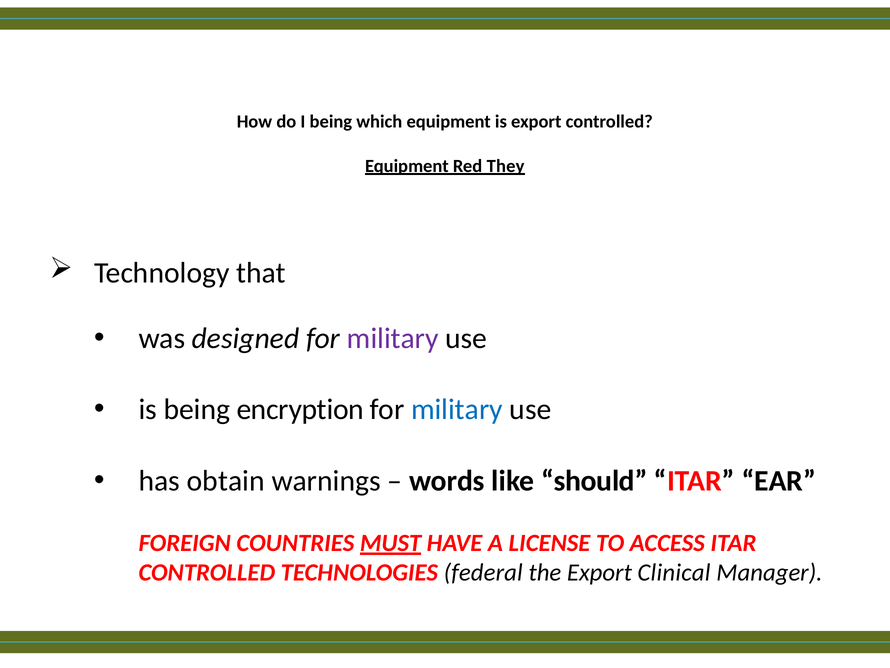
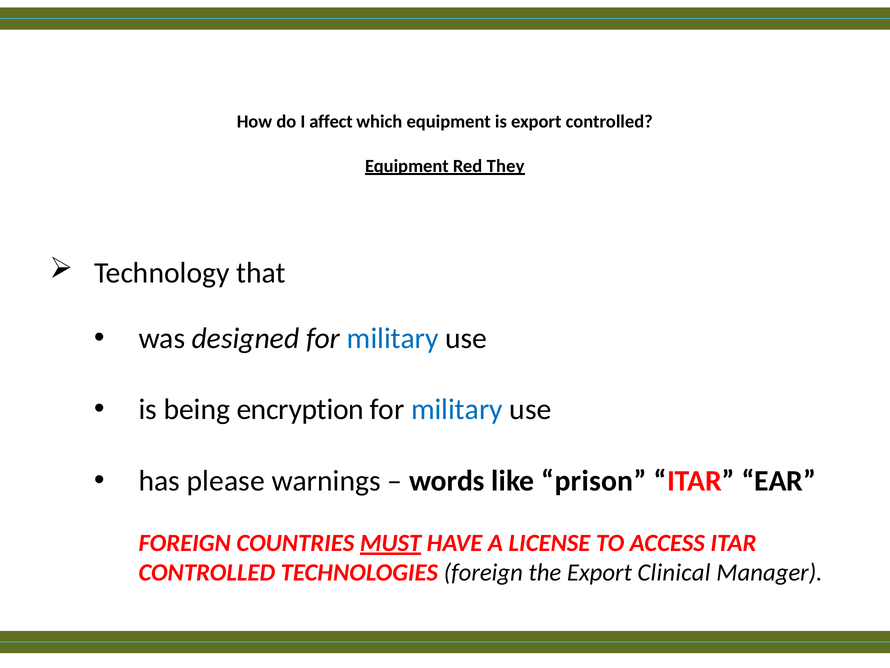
I being: being -> affect
military at (393, 338) colour: purple -> blue
obtain: obtain -> please
should: should -> prison
TECHNOLOGIES federal: federal -> foreign
